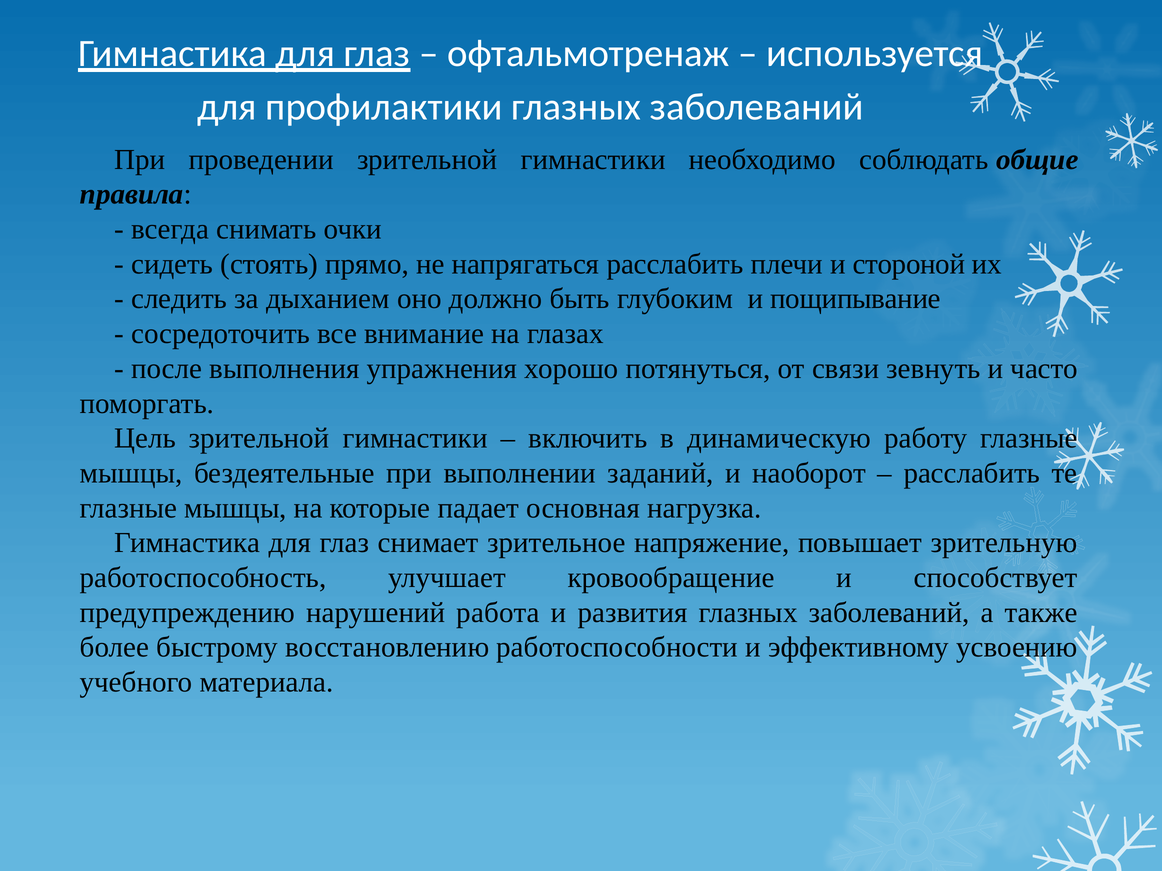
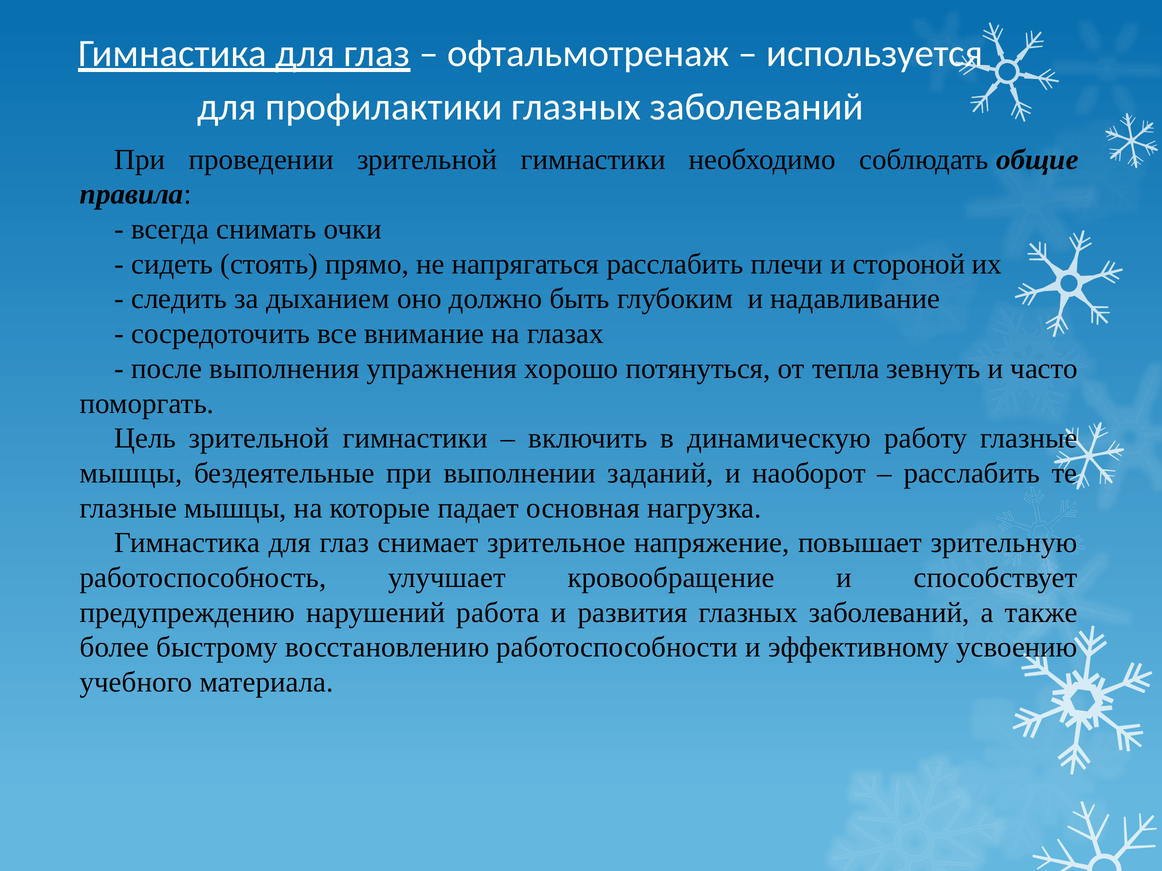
пощипывание: пощипывание -> надавливание
связи: связи -> тепла
